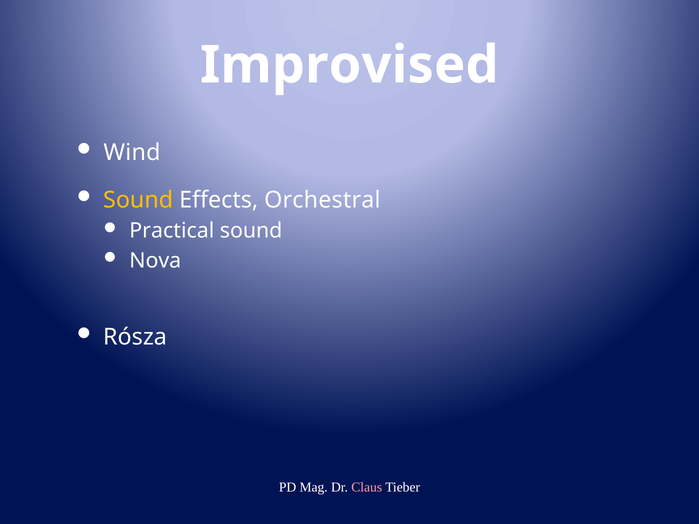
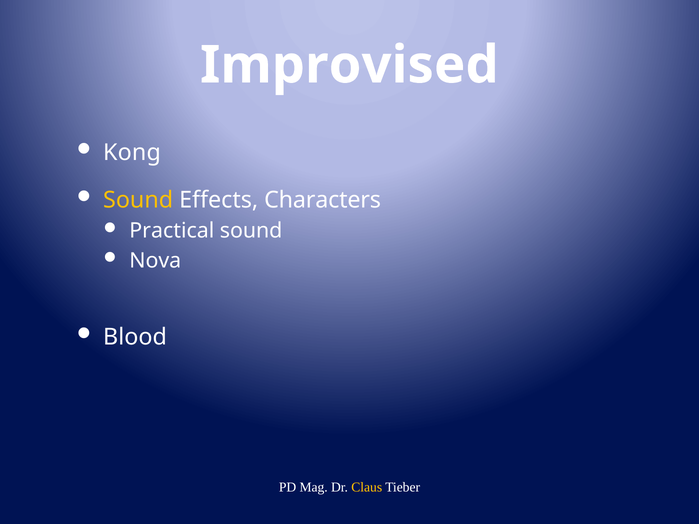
Wind: Wind -> Kong
Orchestral: Orchestral -> Characters
Rósza: Rósza -> Blood
Claus colour: pink -> yellow
